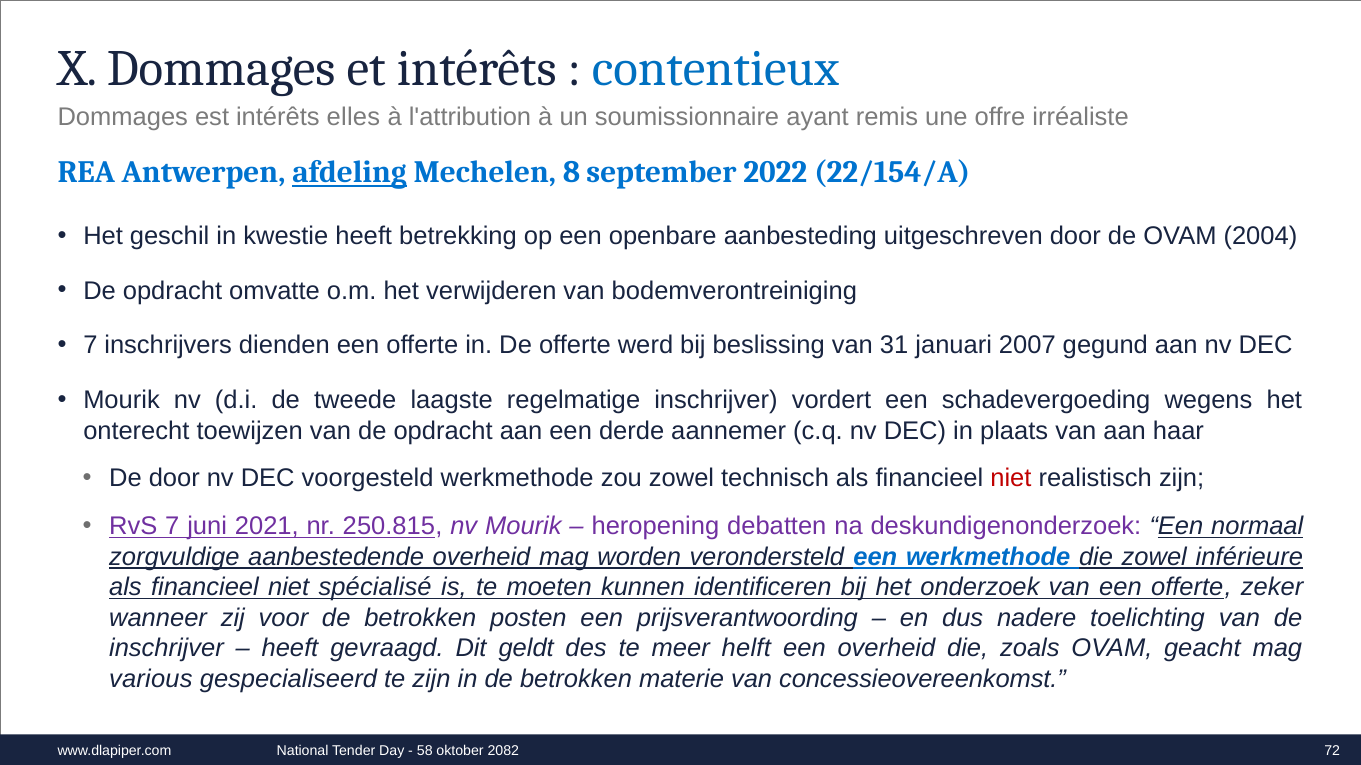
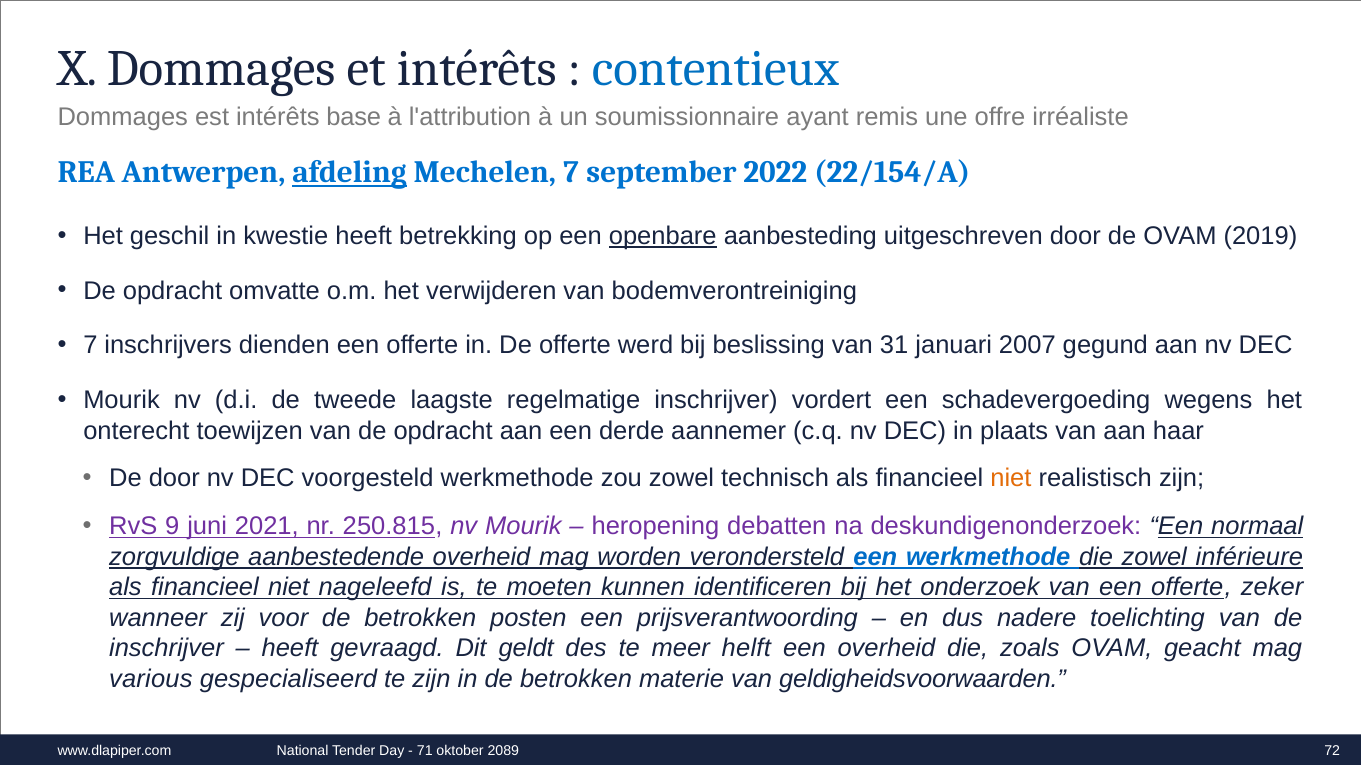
elles: elles -> base
Mechelen 8: 8 -> 7
openbare underline: none -> present
2004: 2004 -> 2019
niet at (1011, 479) colour: red -> orange
RvS 7: 7 -> 9
spécialisé: spécialisé -> nageleefd
concessieovereenkomst: concessieovereenkomst -> geldigheidsvoorwaarden
58: 58 -> 71
2082: 2082 -> 2089
